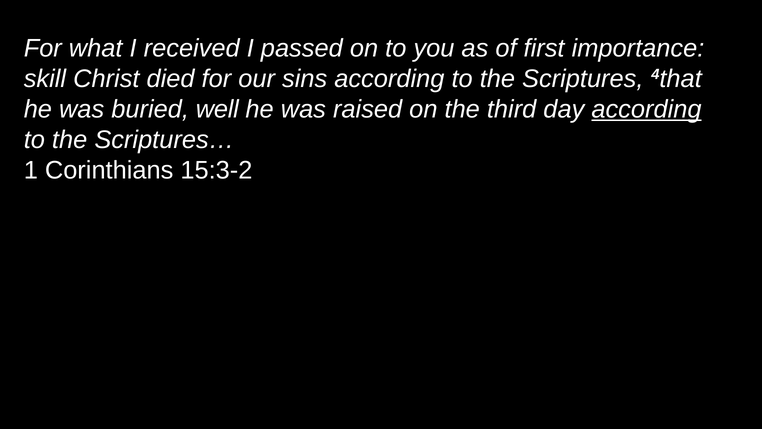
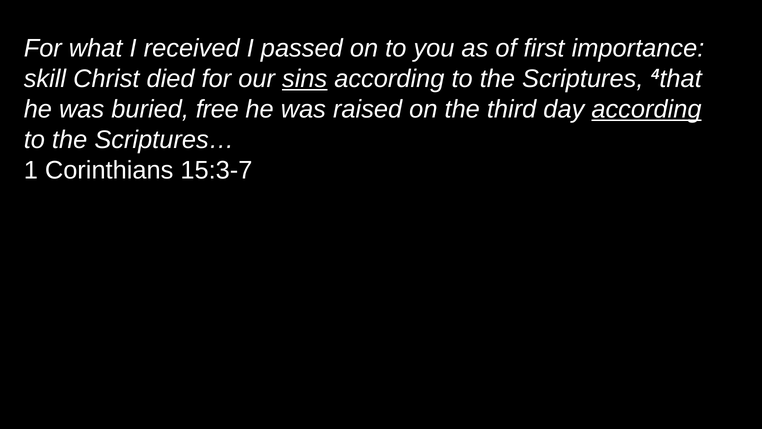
sins underline: none -> present
well: well -> free
15:3-2: 15:3-2 -> 15:3-7
